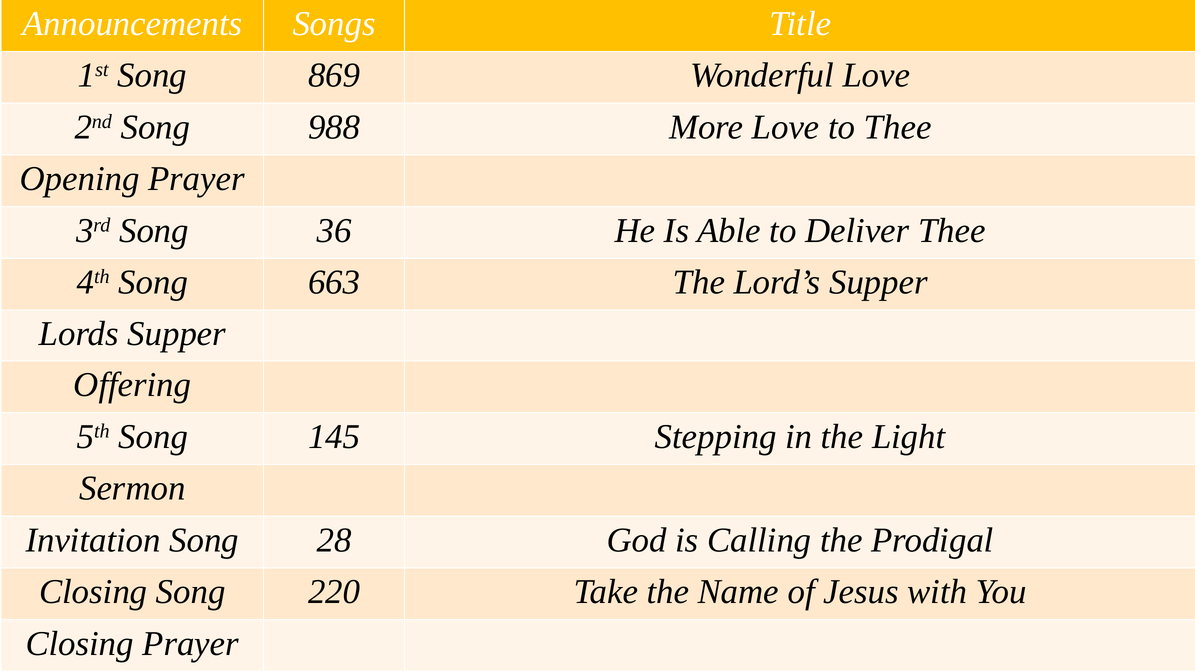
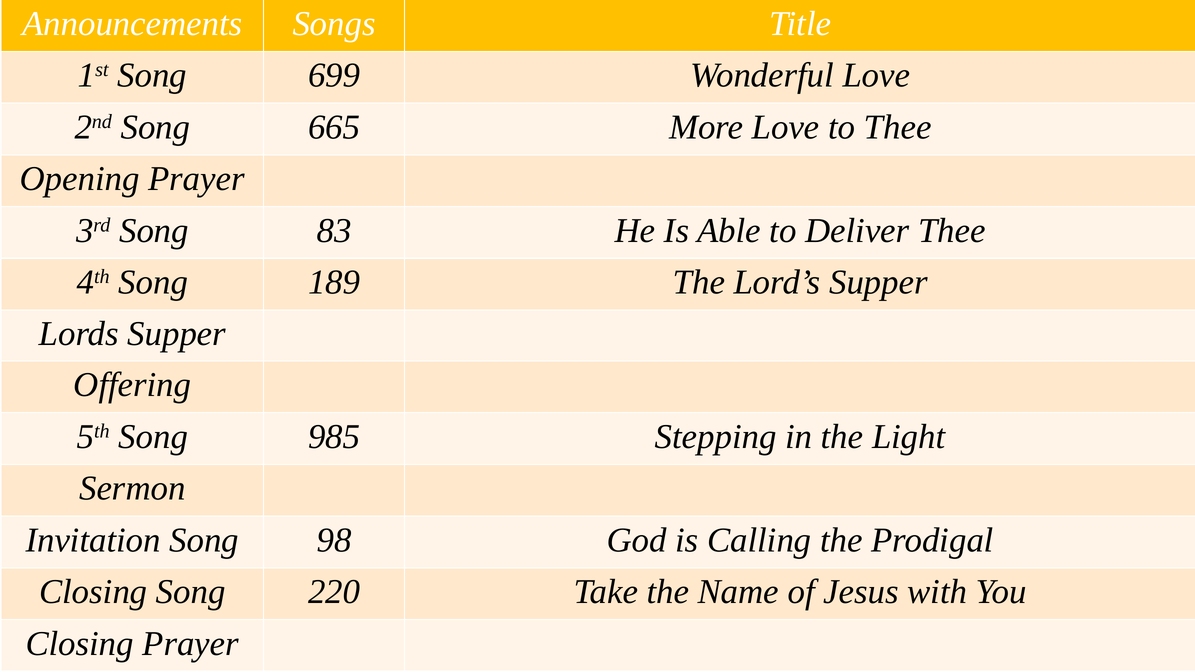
869: 869 -> 699
988: 988 -> 665
36: 36 -> 83
663: 663 -> 189
145: 145 -> 985
28: 28 -> 98
